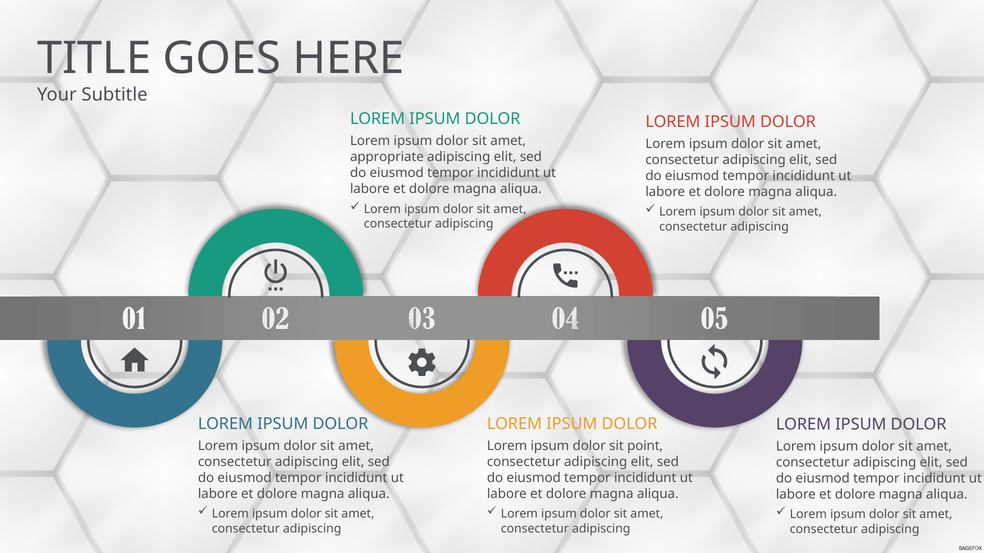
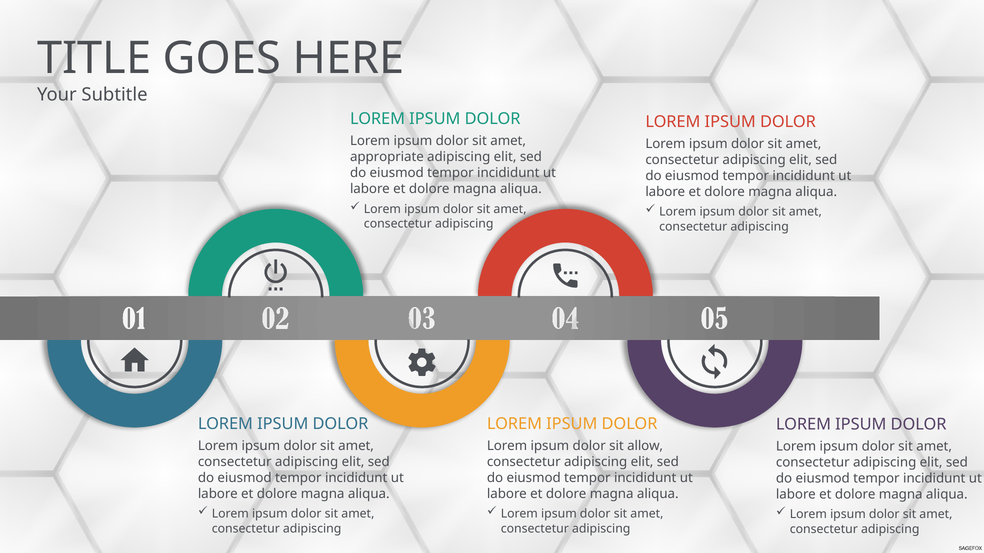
point: point -> allow
